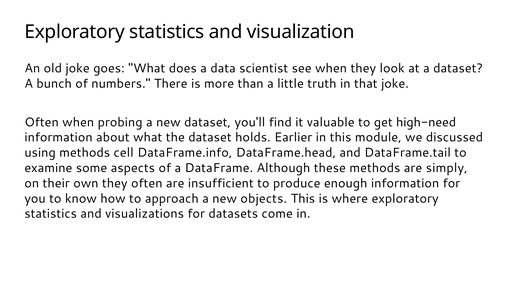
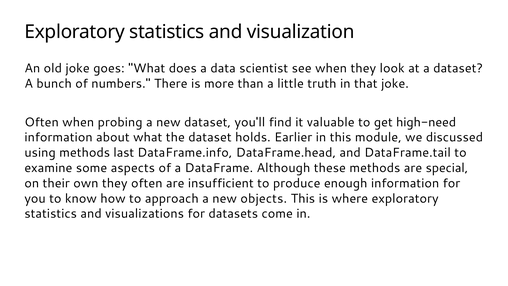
cell: cell -> last
simply: simply -> special
